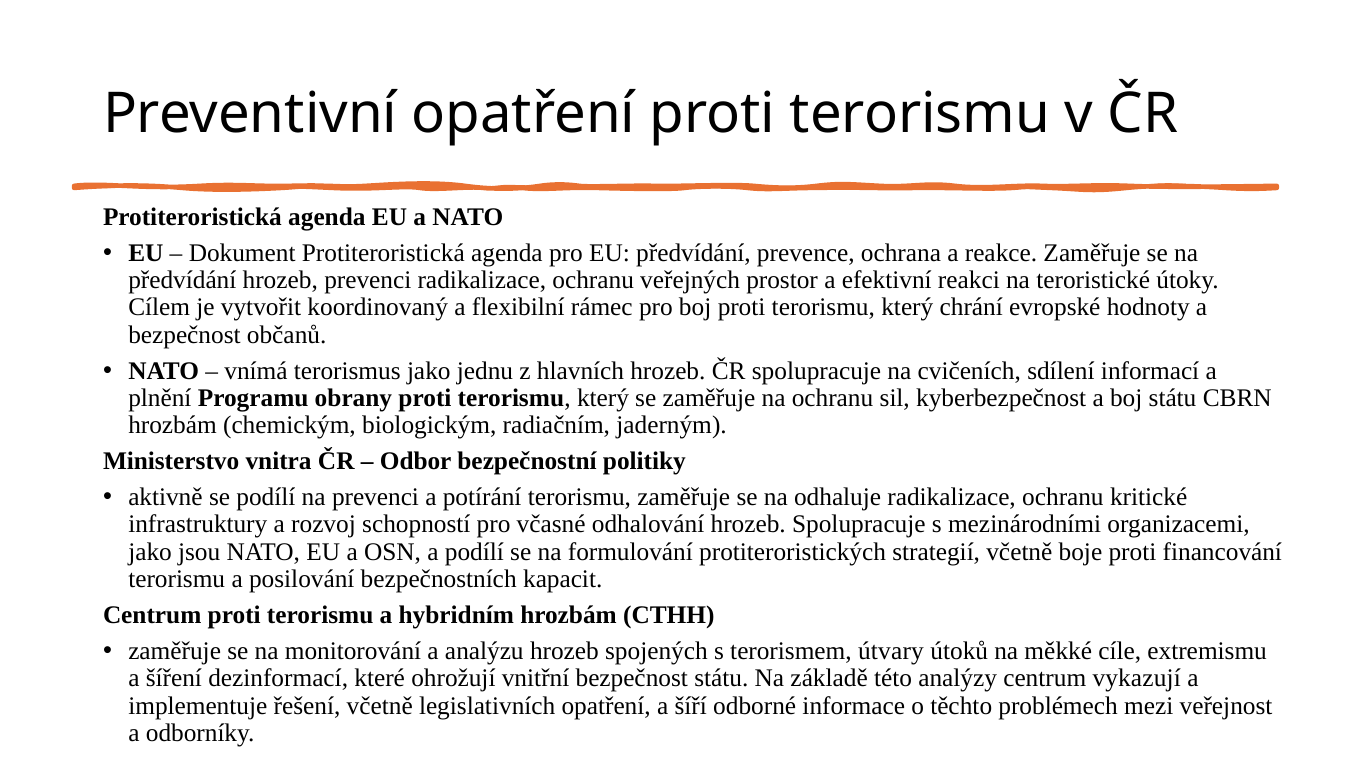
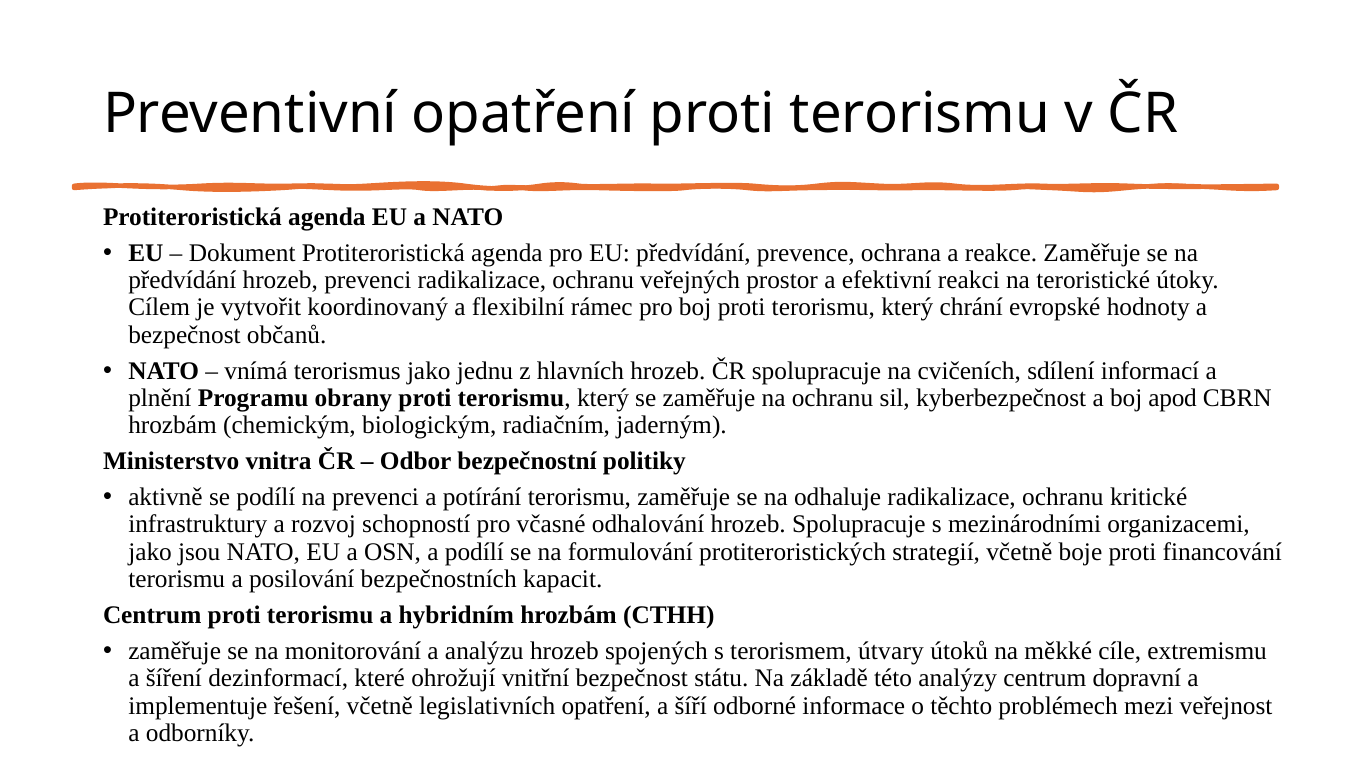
boj státu: státu -> apod
vykazují: vykazují -> dopravní
